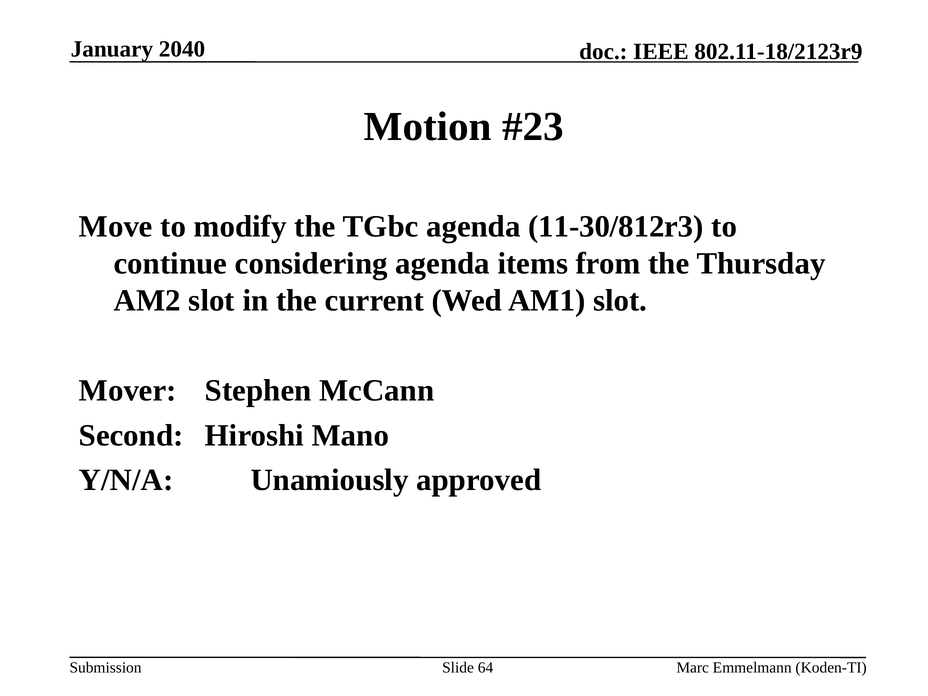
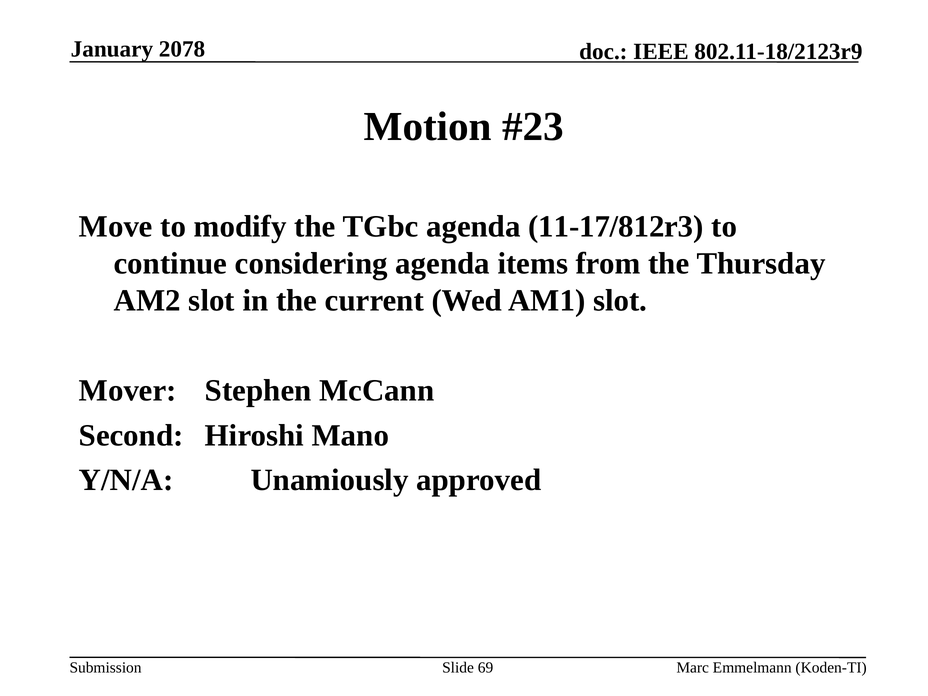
2040: 2040 -> 2078
11-30/812r3: 11-30/812r3 -> 11-17/812r3
64: 64 -> 69
